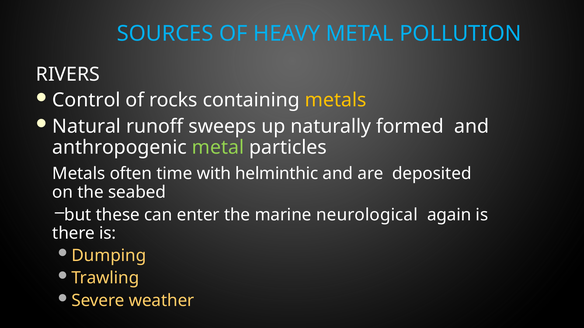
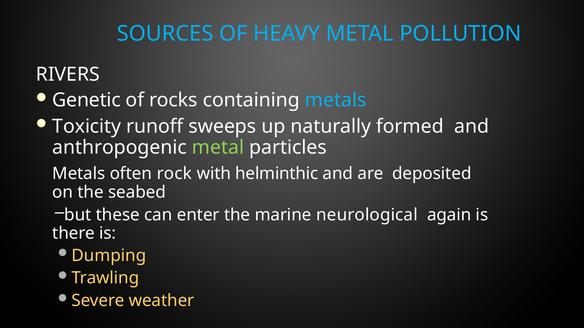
Control: Control -> Genetic
metals at (336, 100) colour: yellow -> light blue
Natural: Natural -> Toxicity
time: time -> rock
